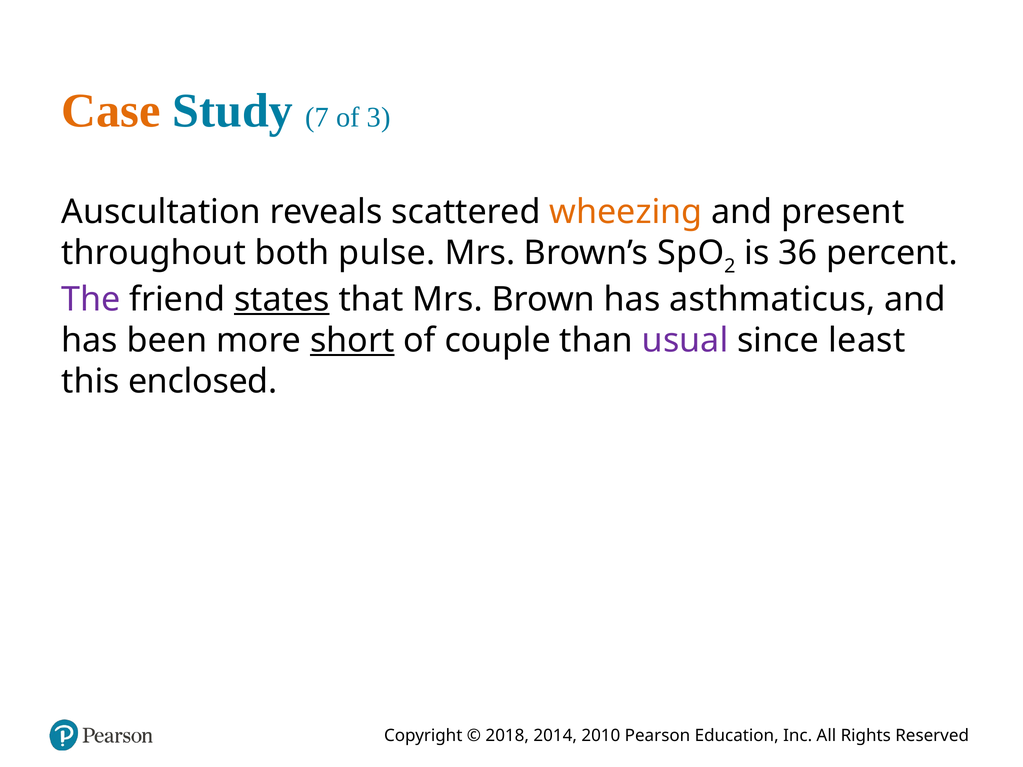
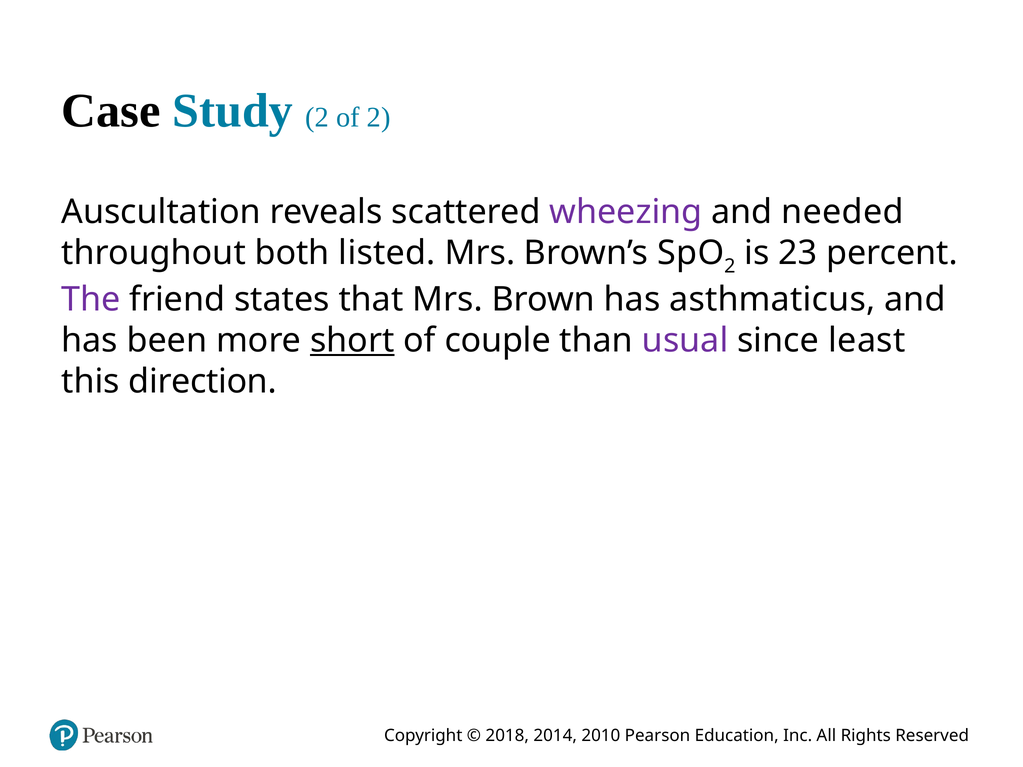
Case colour: orange -> black
Study 7: 7 -> 2
of 3: 3 -> 2
wheezing colour: orange -> purple
present: present -> needed
pulse: pulse -> listed
36: 36 -> 23
states underline: present -> none
enclosed: enclosed -> direction
